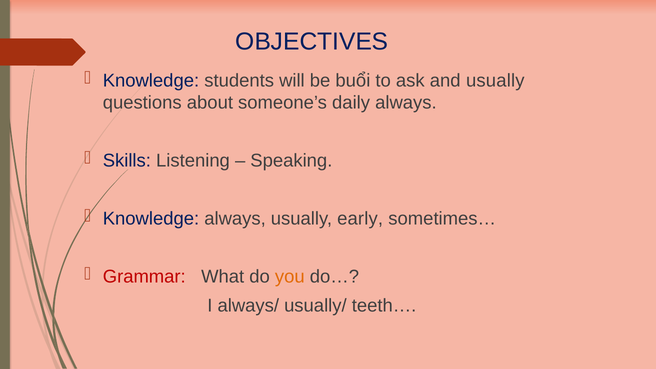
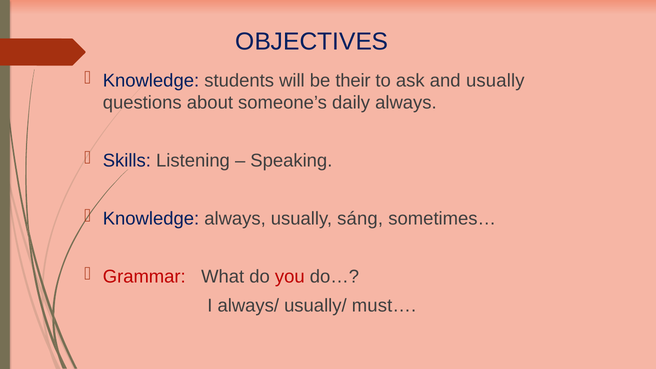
buổi: buổi -> their
early: early -> sáng
you colour: orange -> red
teeth…: teeth… -> must…
